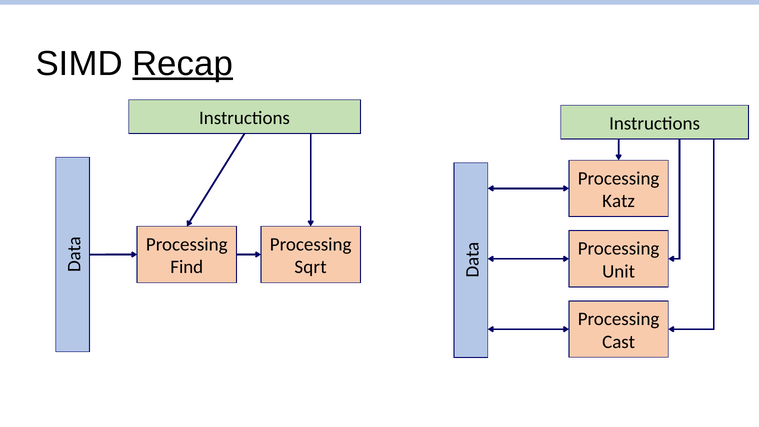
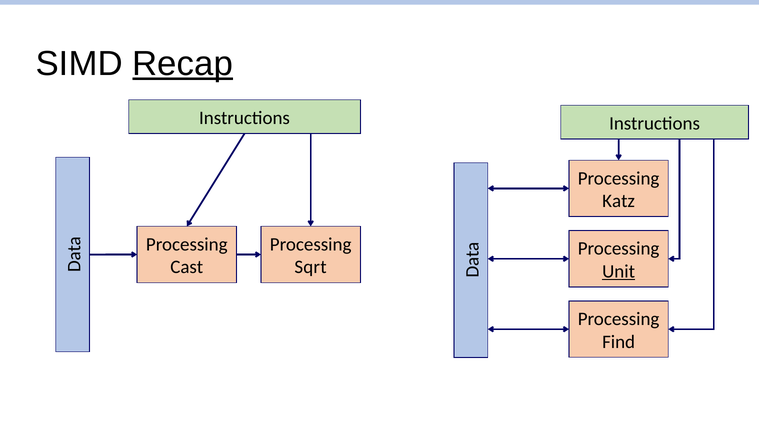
Find: Find -> Cast
Unit underline: none -> present
Cast: Cast -> Find
